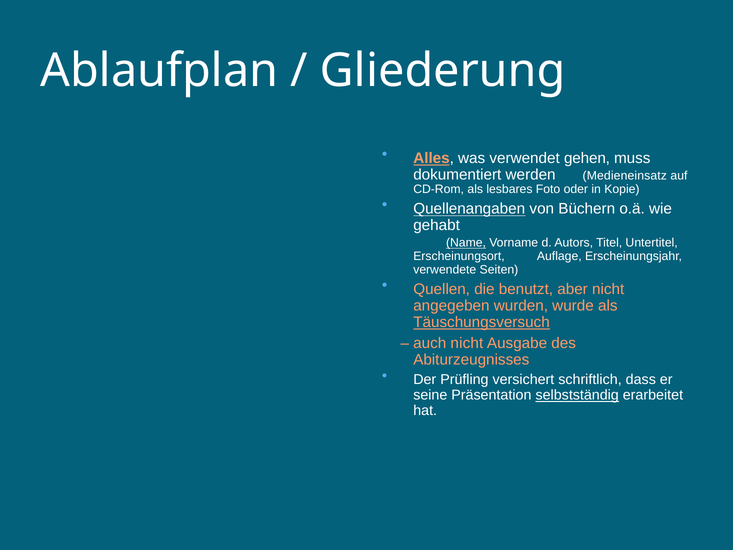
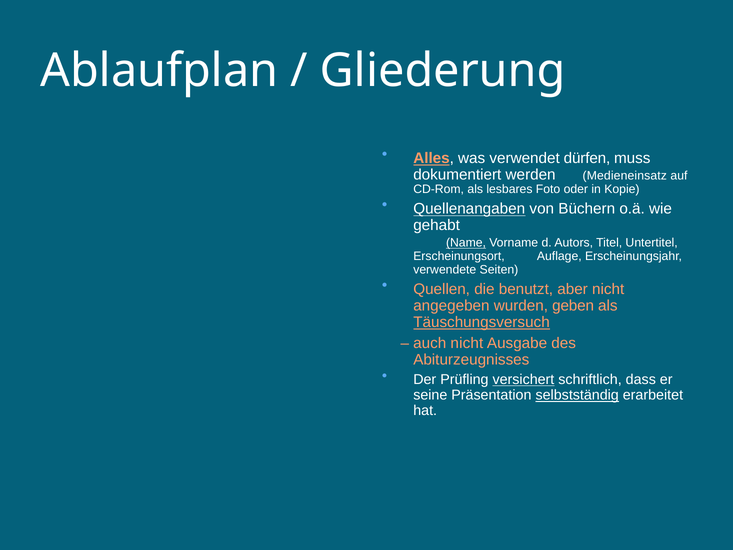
gehen: gehen -> dürfen
wurde: wurde -> geben
versichert underline: none -> present
